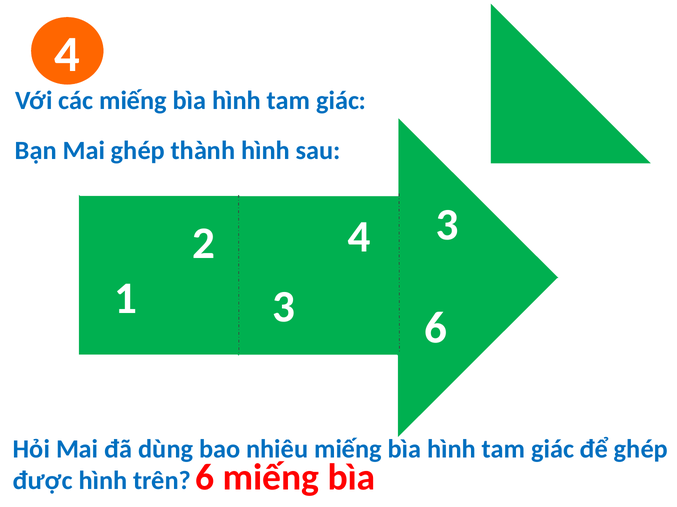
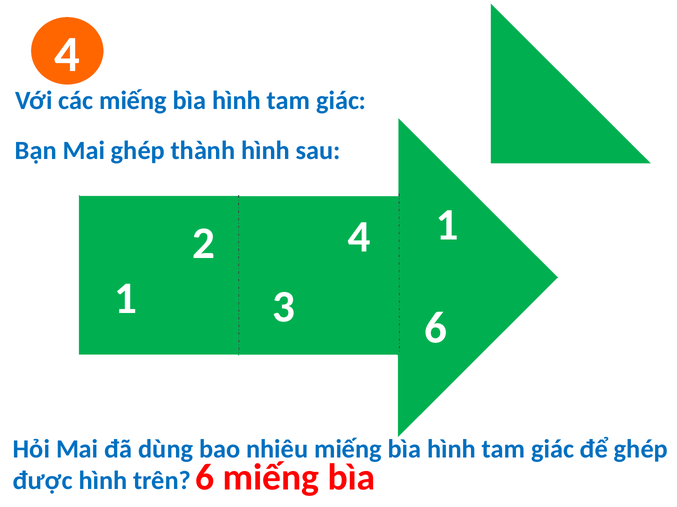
4 3: 3 -> 1
